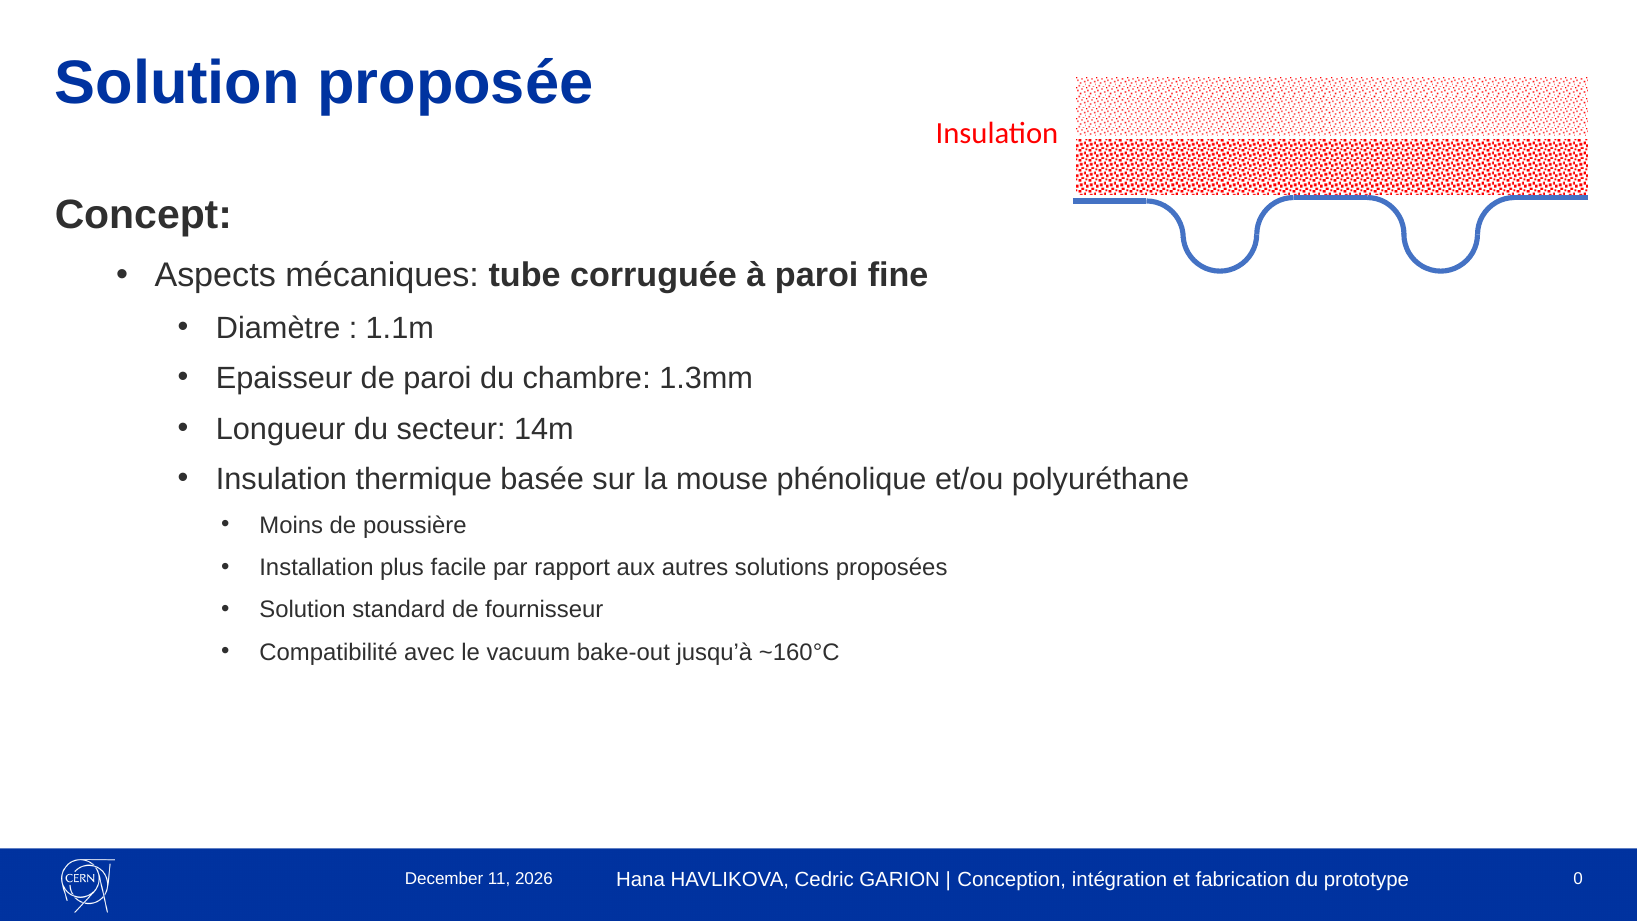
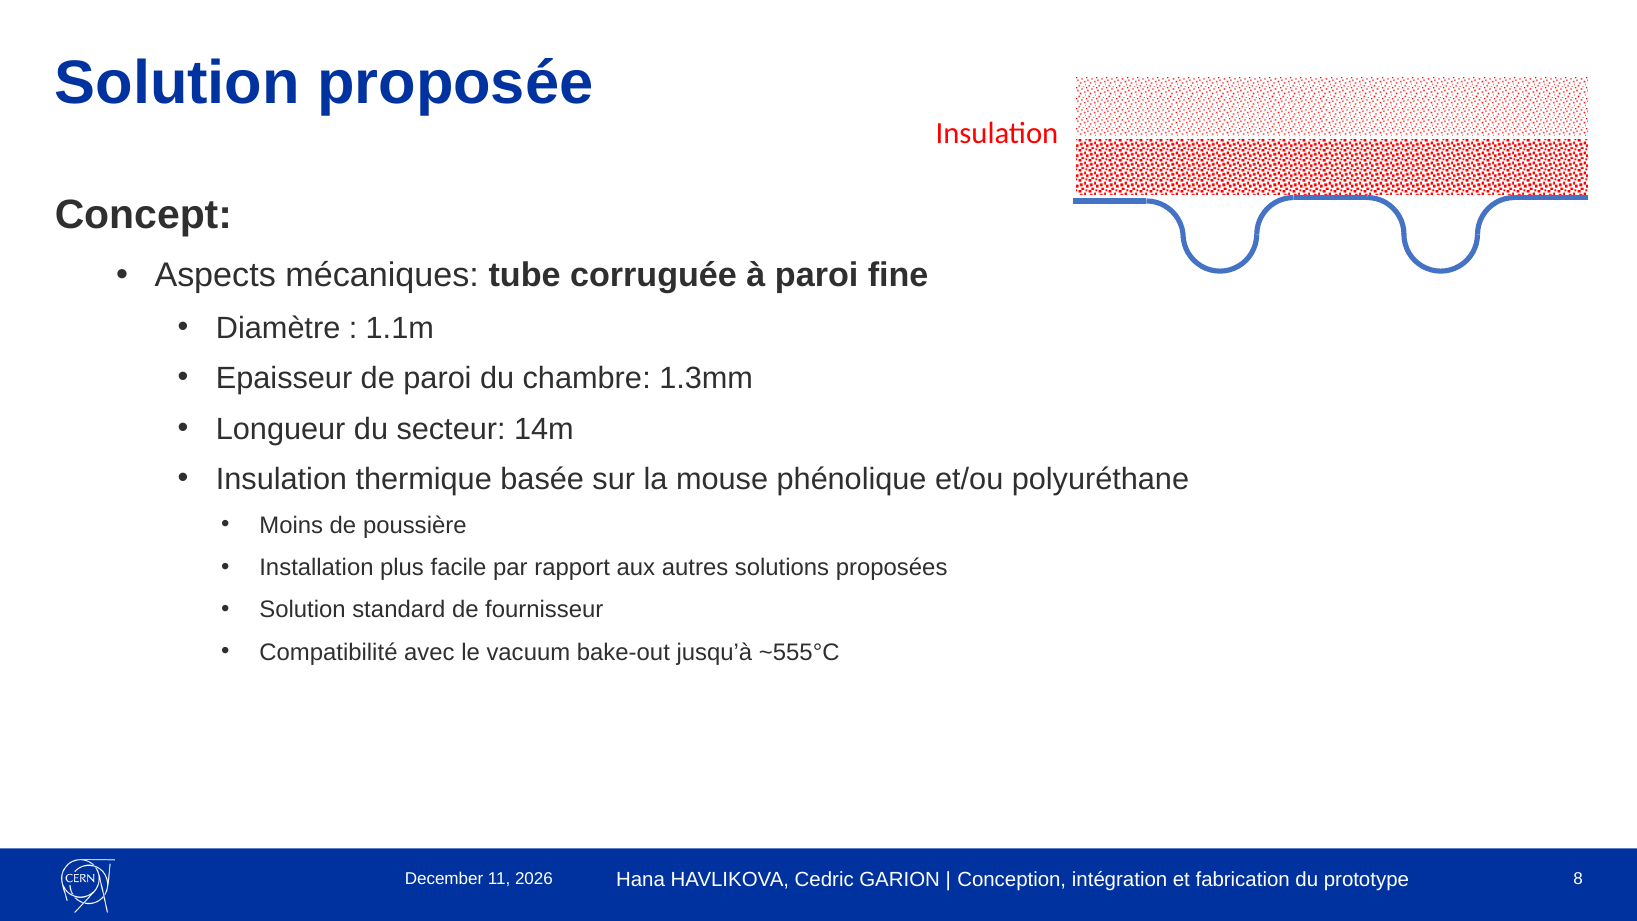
~160°C: ~160°C -> ~555°C
0: 0 -> 8
